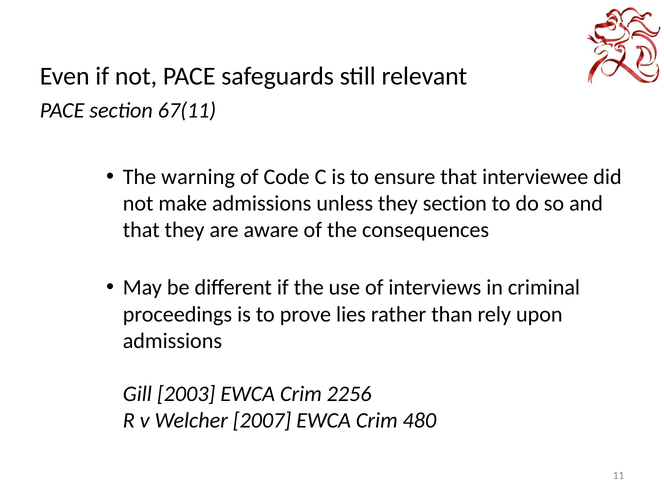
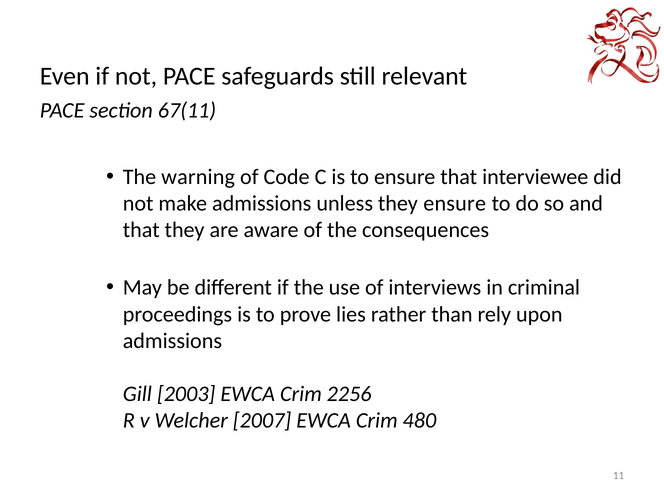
they section: section -> ensure
